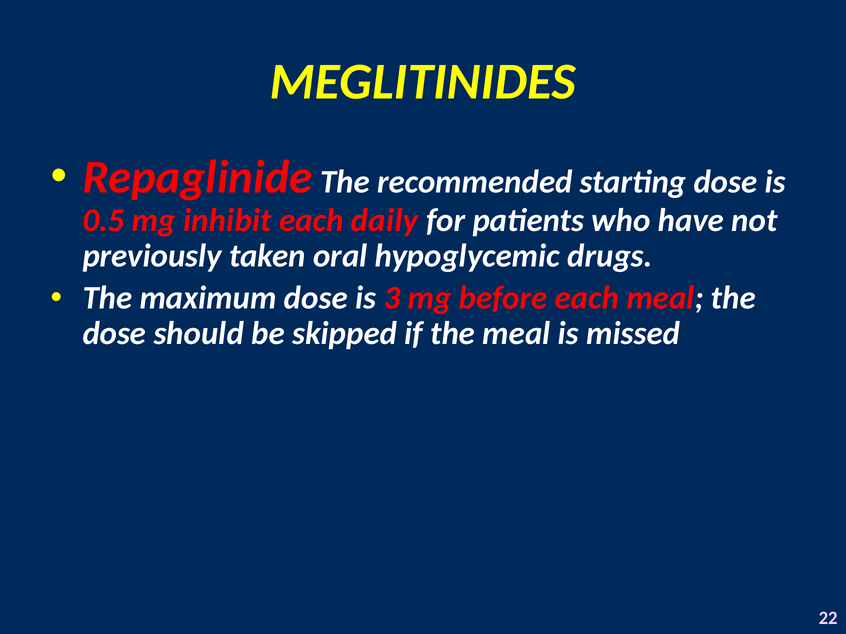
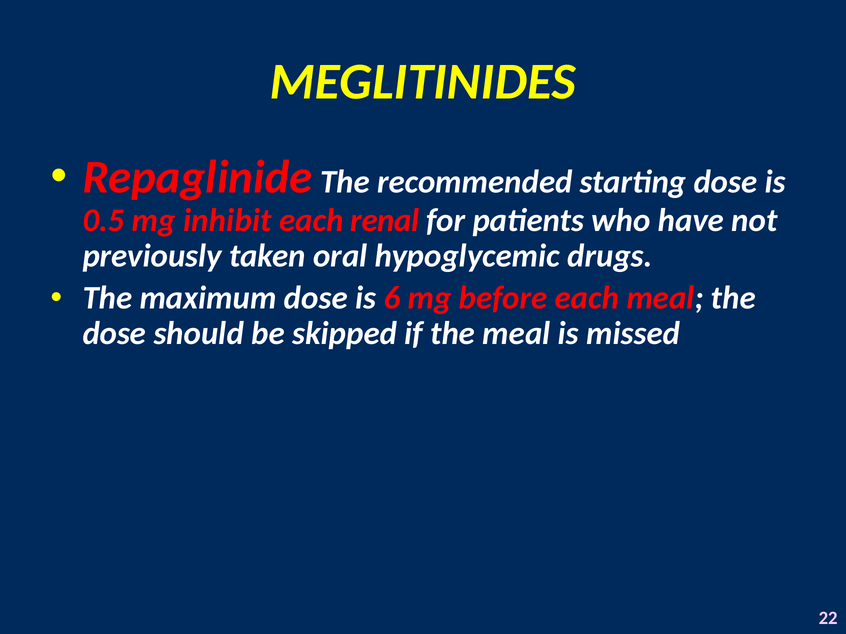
daily: daily -> renal
3: 3 -> 6
